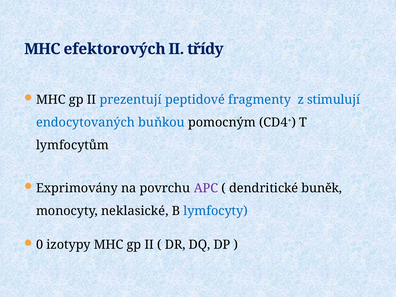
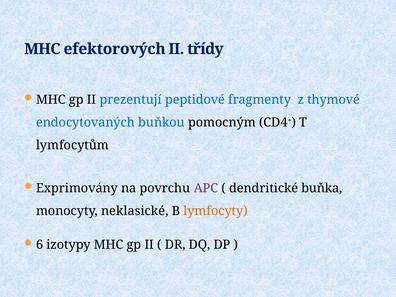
stimulují: stimulují -> thymové
buněk: buněk -> buňka
lymfocyty colour: blue -> orange
0: 0 -> 6
